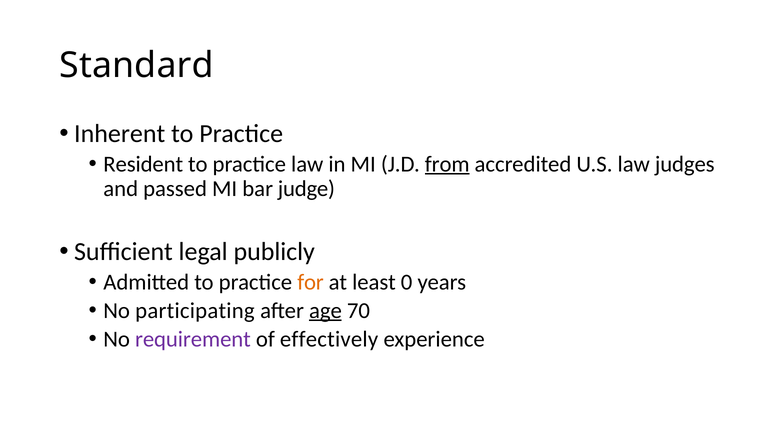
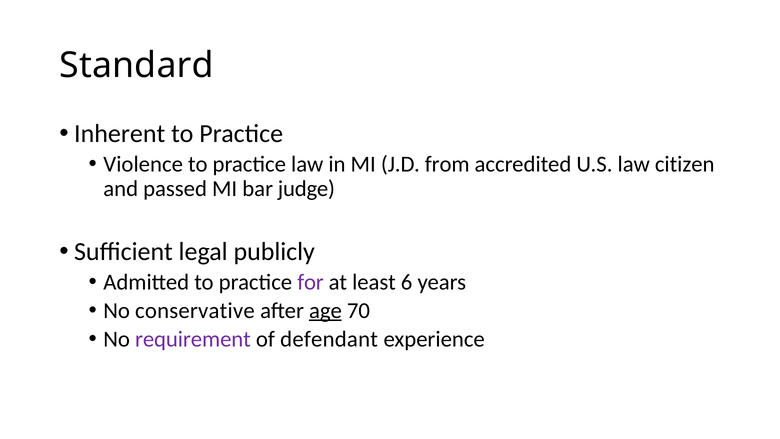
Resident: Resident -> Violence
from underline: present -> none
judges: judges -> citizen
for colour: orange -> purple
0: 0 -> 6
participating: participating -> conservative
effectively: effectively -> defendant
